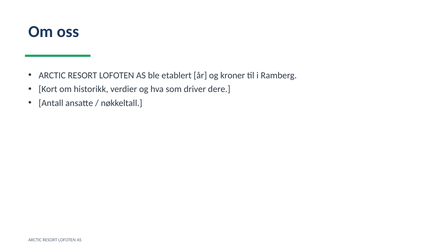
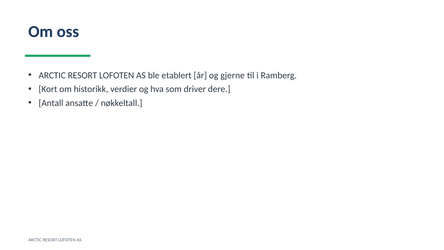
kroner: kroner -> gjerne
